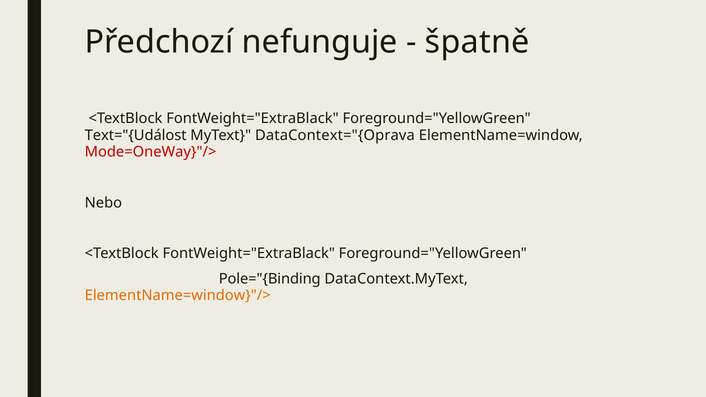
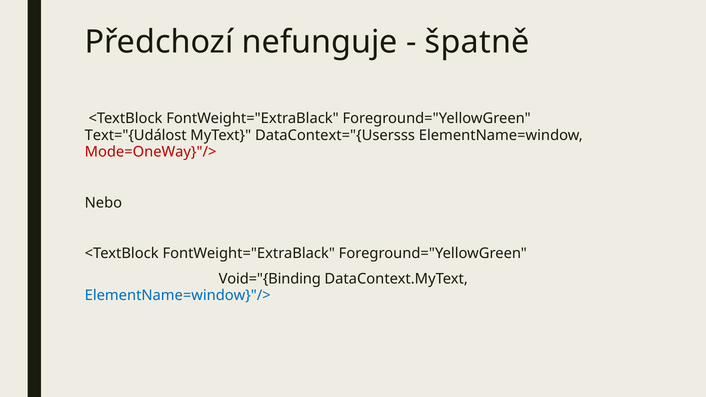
DataContext="{Oprava: DataContext="{Oprava -> DataContext="{Usersss
Pole="{Binding: Pole="{Binding -> Void="{Binding
ElementName=window}"/> colour: orange -> blue
